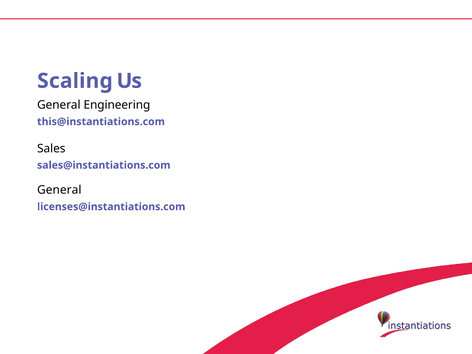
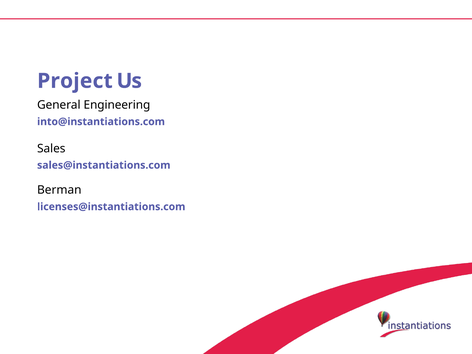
Scaling: Scaling -> Project
this@instantiations.com: this@instantiations.com -> into@instantiations.com
General at (59, 190): General -> Berman
